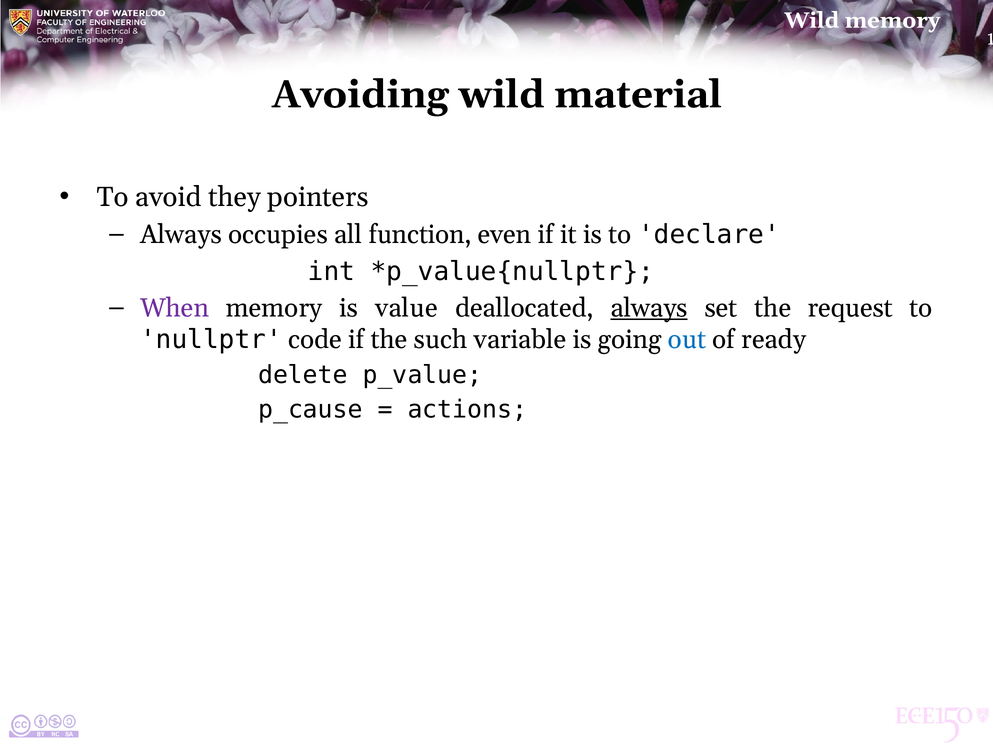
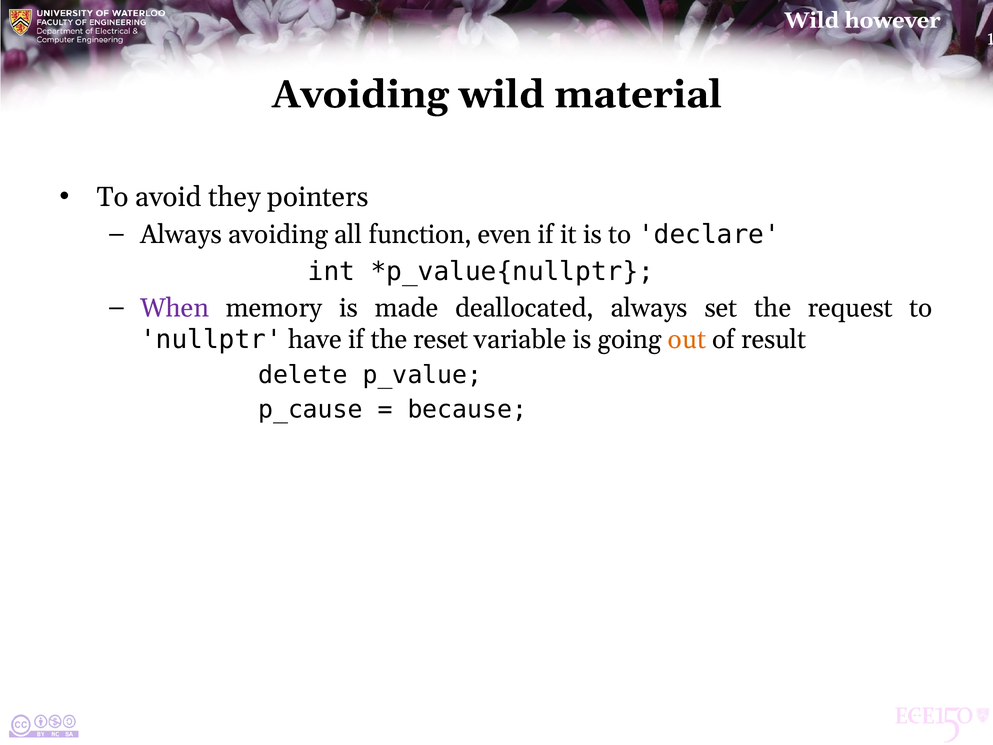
Wild memory: memory -> however
Always occupies: occupies -> avoiding
value: value -> made
always at (649, 308) underline: present -> none
code: code -> have
such: such -> reset
out colour: blue -> orange
ready: ready -> result
actions: actions -> because
